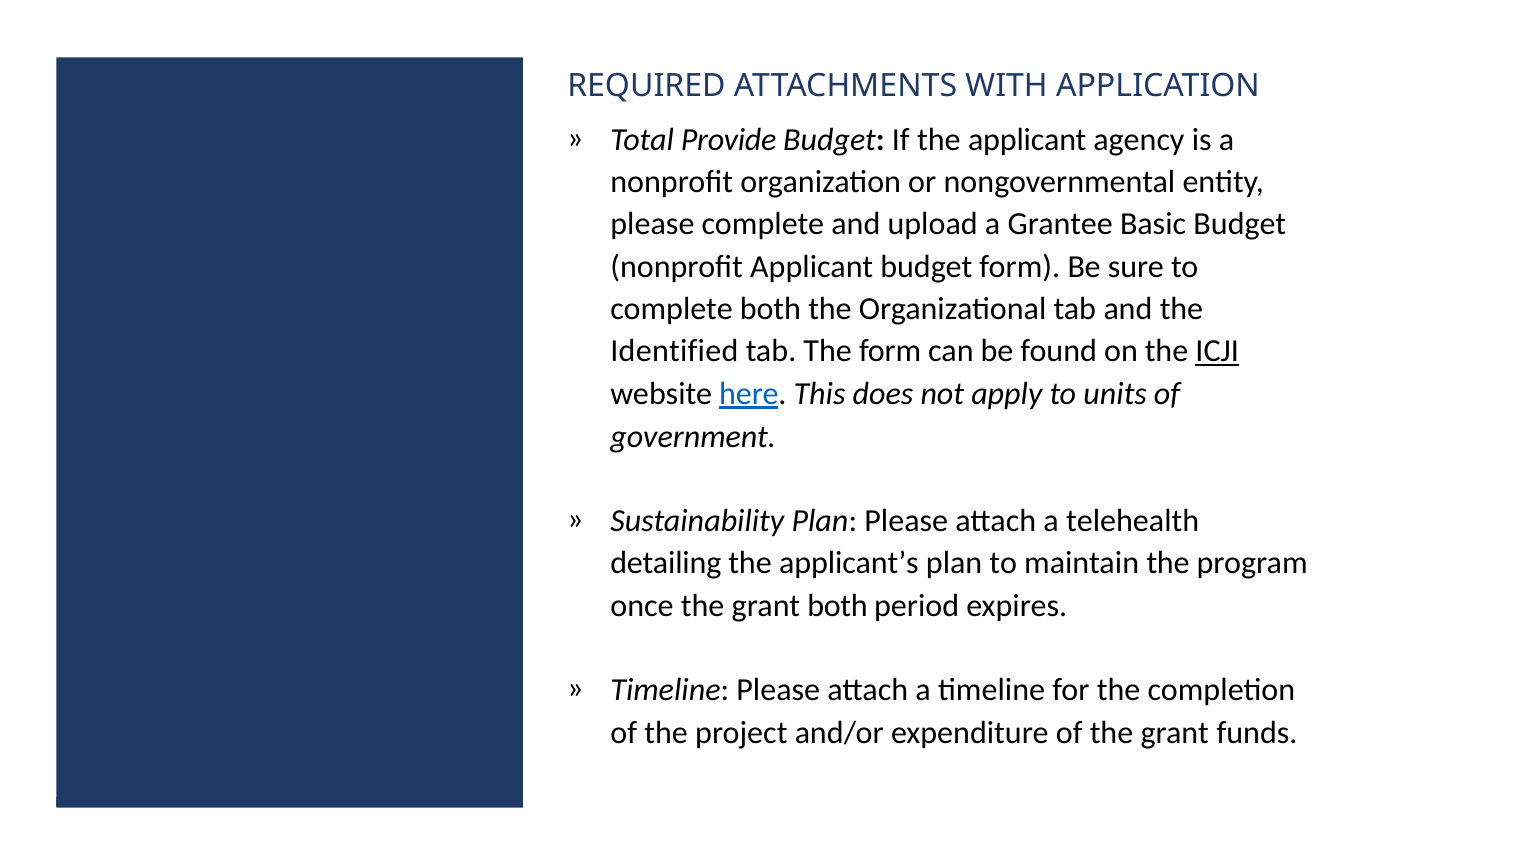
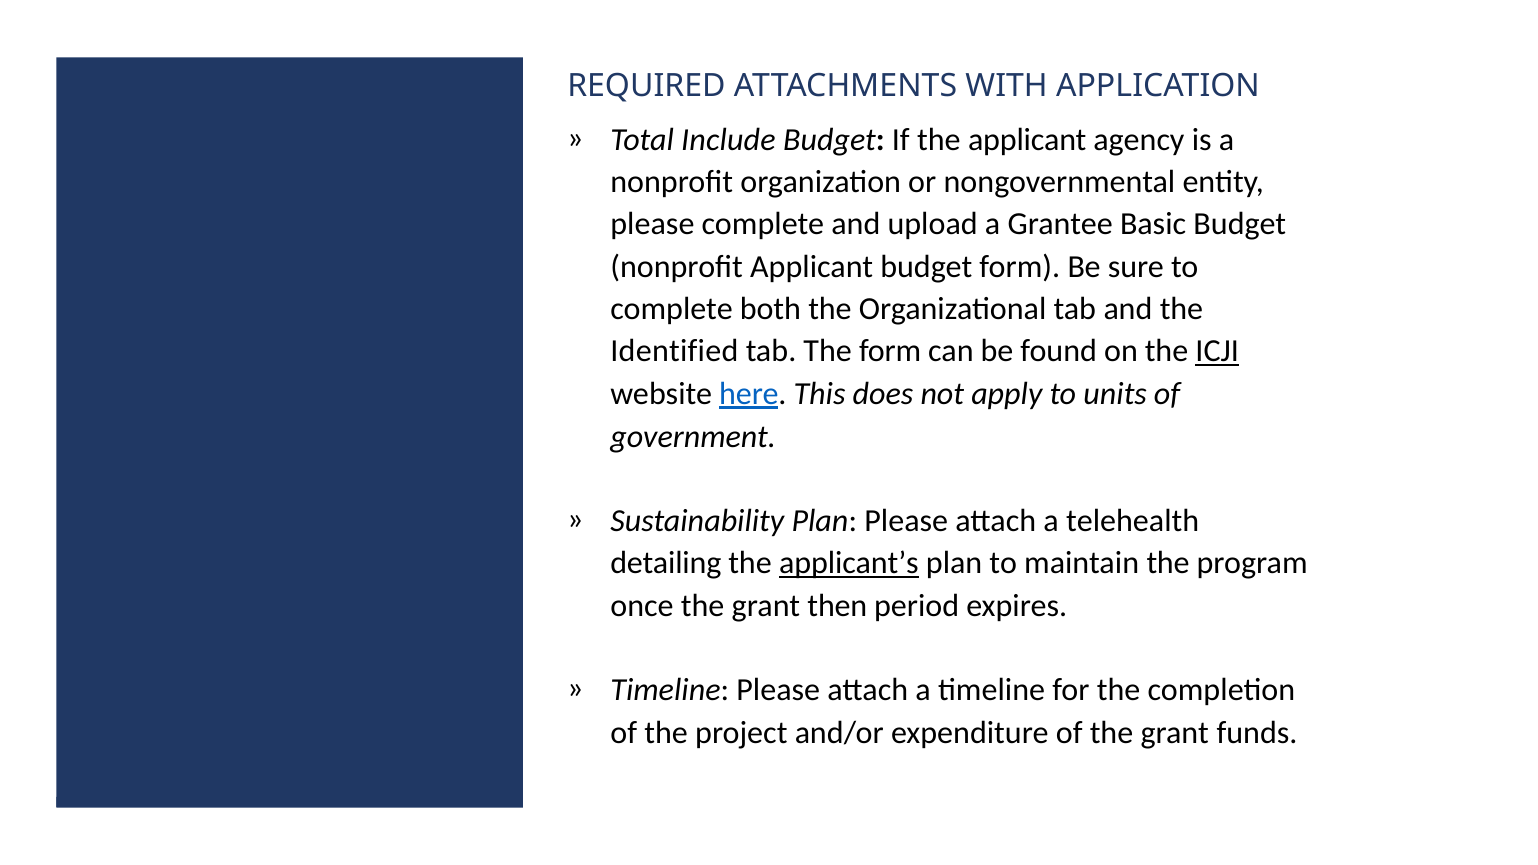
Provide: Provide -> Include
applicant’s underline: none -> present
grant both: both -> then
